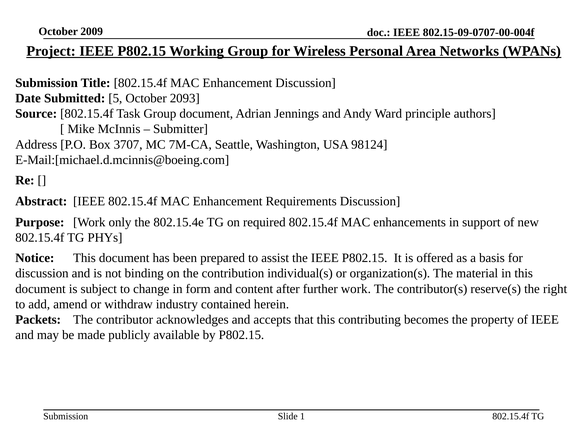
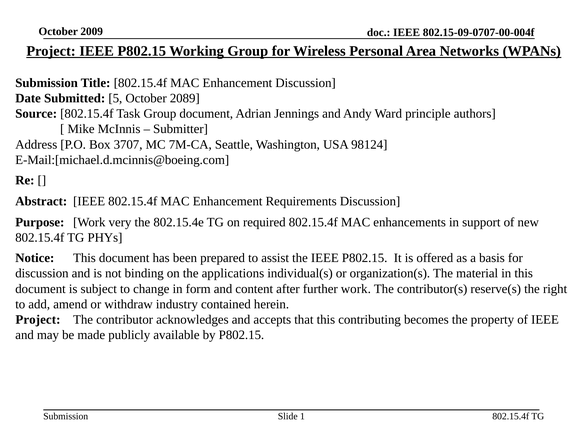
2093: 2093 -> 2089
only: only -> very
contribution: contribution -> applications
Packets at (38, 319): Packets -> Project
